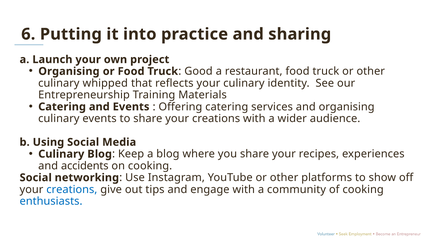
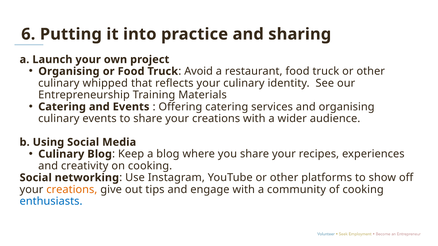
Good: Good -> Avoid
accidents: accidents -> creativity
creations at (72, 190) colour: blue -> orange
